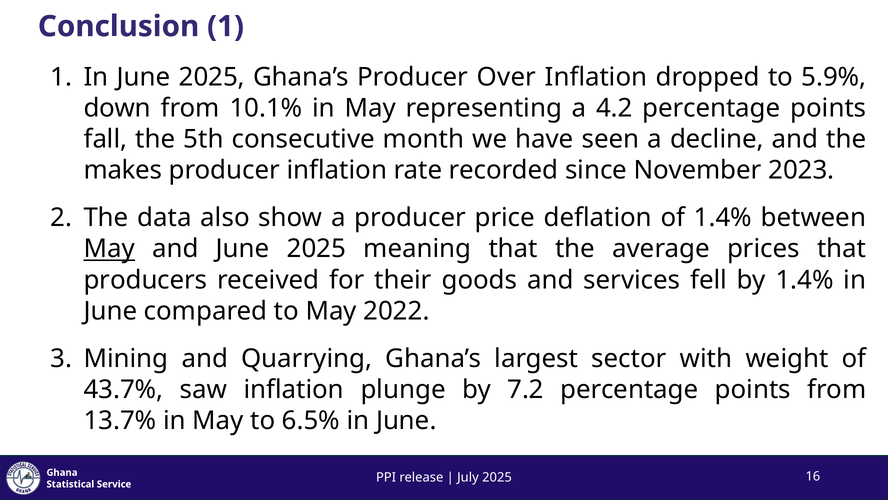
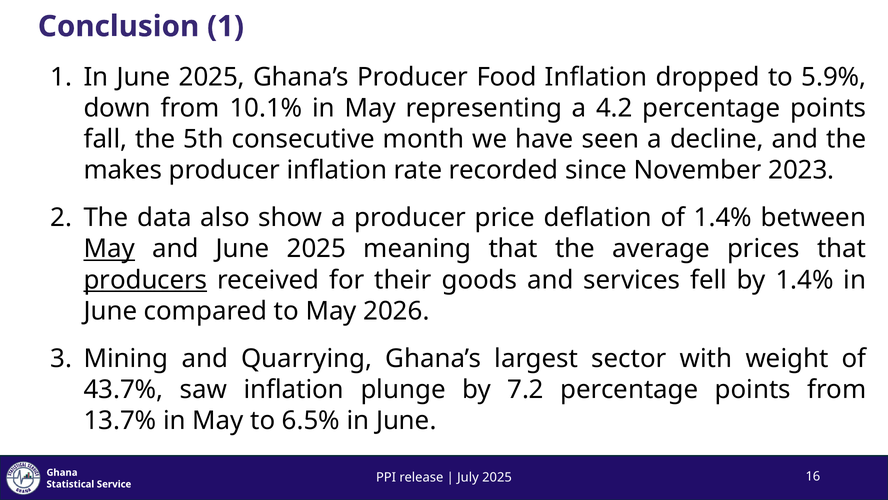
Over: Over -> Food
producers underline: none -> present
2022: 2022 -> 2026
